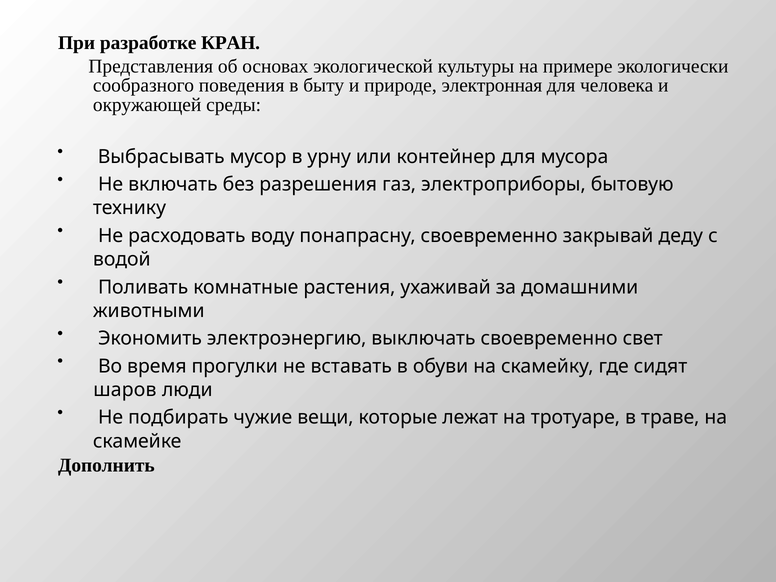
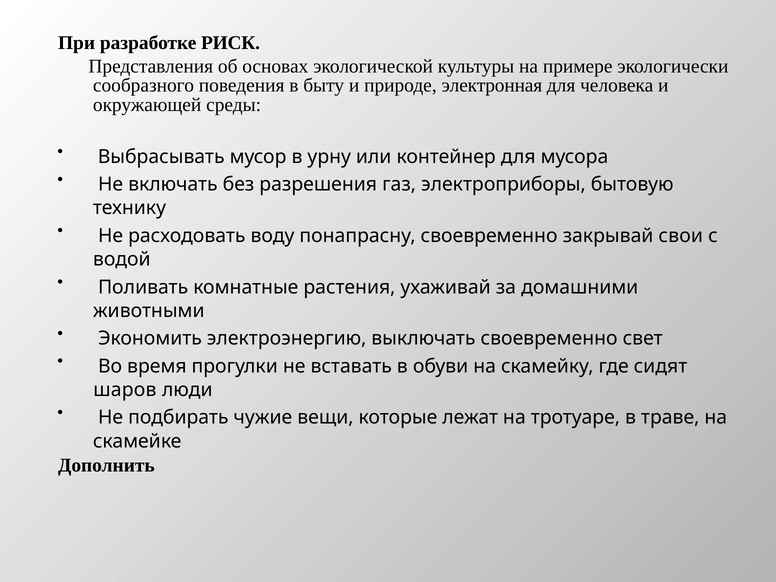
КРАН: КРАН -> РИСК
деду: деду -> свои
